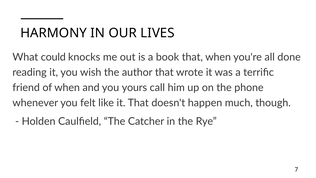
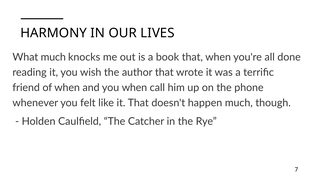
What could: could -> much
you yours: yours -> when
